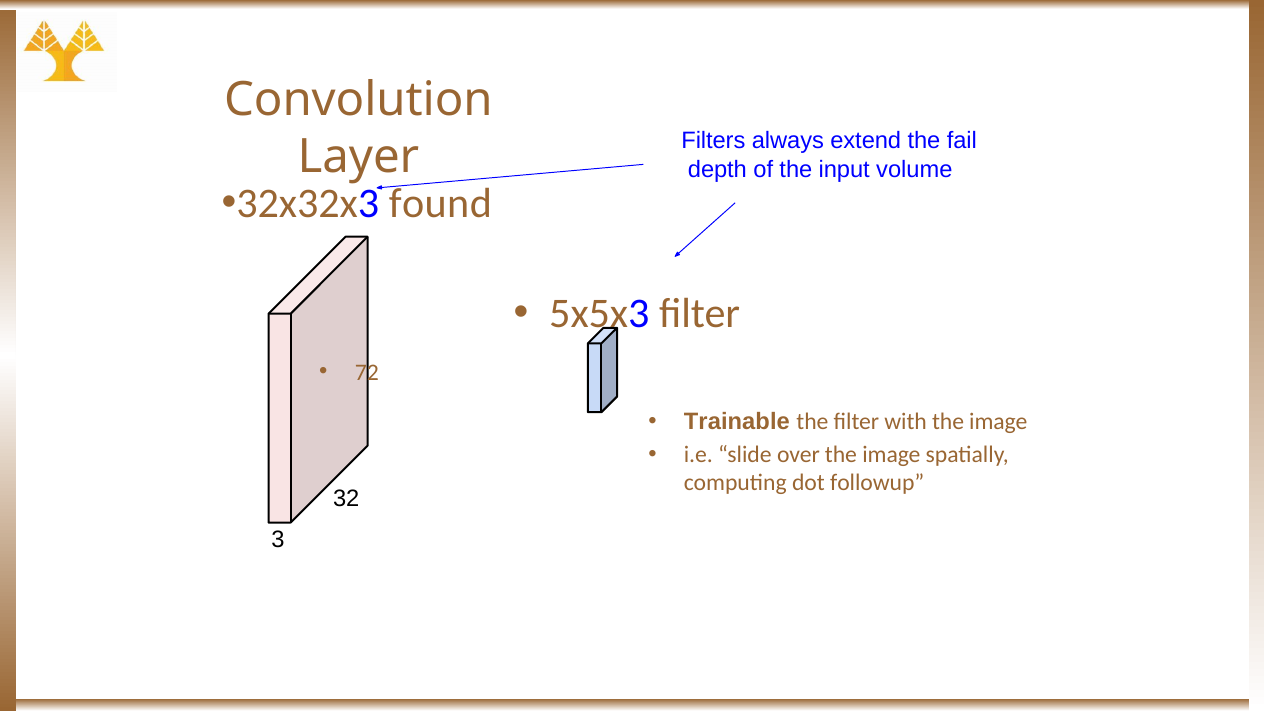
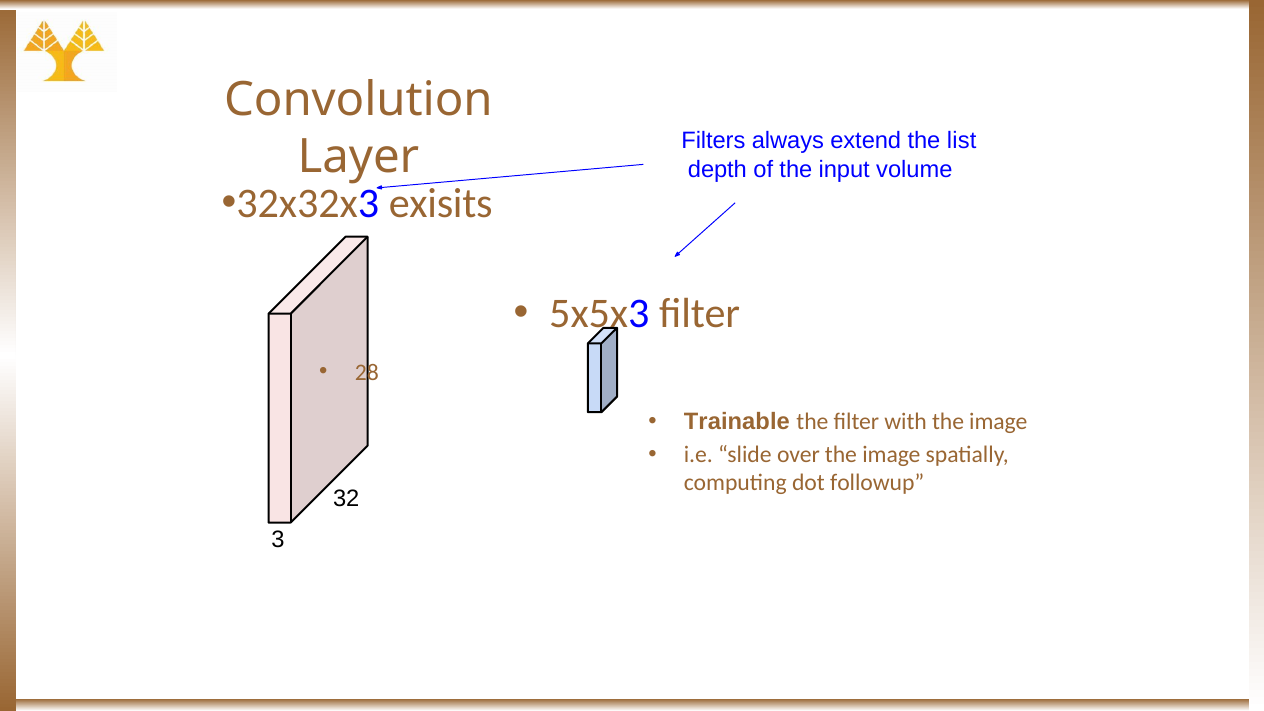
fail: fail -> list
found: found -> exisits
72: 72 -> 28
